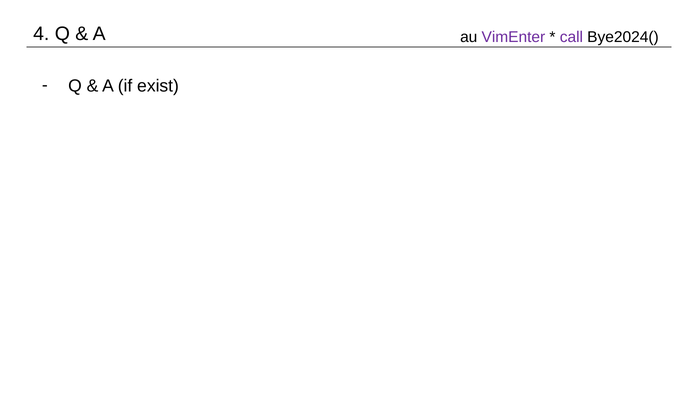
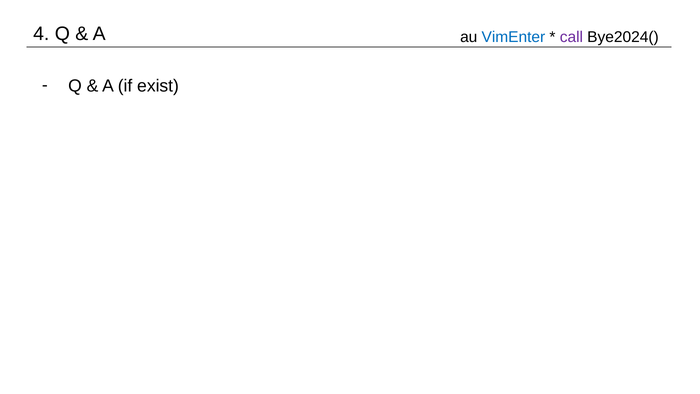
VimEnter colour: purple -> blue
